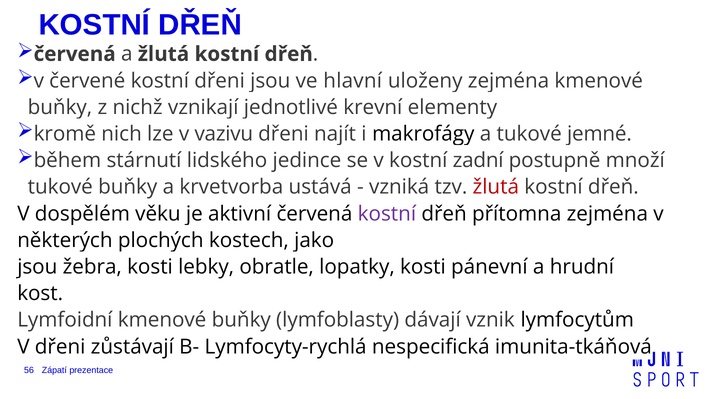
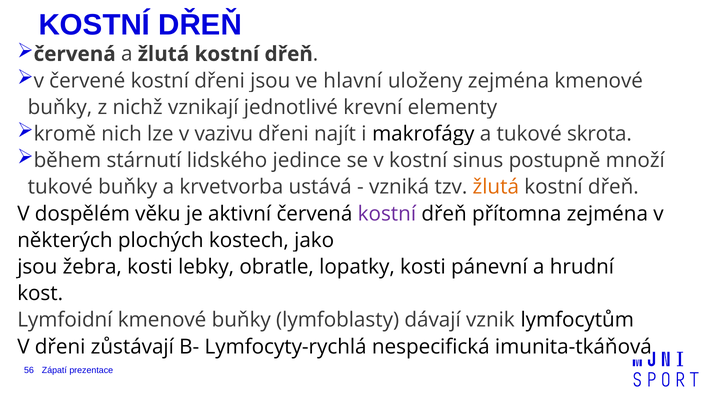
jemné: jemné -> skrota
zadní: zadní -> sinus
žlutá at (496, 187) colour: red -> orange
